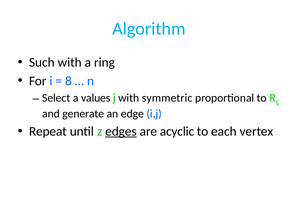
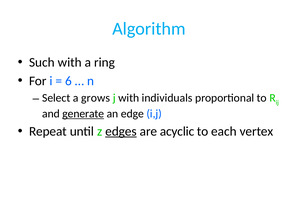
8: 8 -> 6
values: values -> grows
symmetric: symmetric -> individuals
generate underline: none -> present
